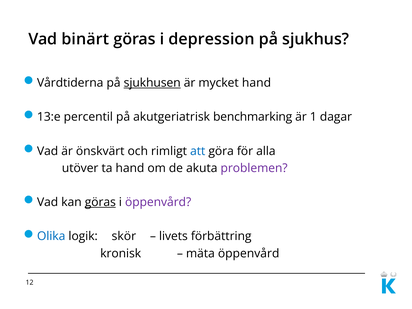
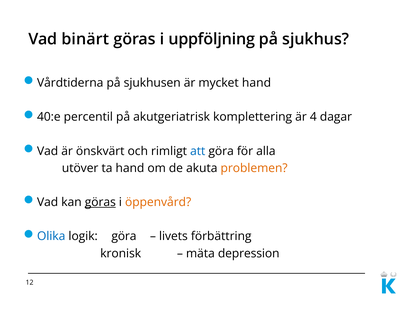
depression: depression -> uppföljning
sjukhusen underline: present -> none
13:e: 13:e -> 40:e
benchmarking: benchmarking -> komplettering
1: 1 -> 4
problemen colour: purple -> orange
öppenvård at (158, 202) colour: purple -> orange
logik skör: skör -> göra
mäta öppenvård: öppenvård -> depression
